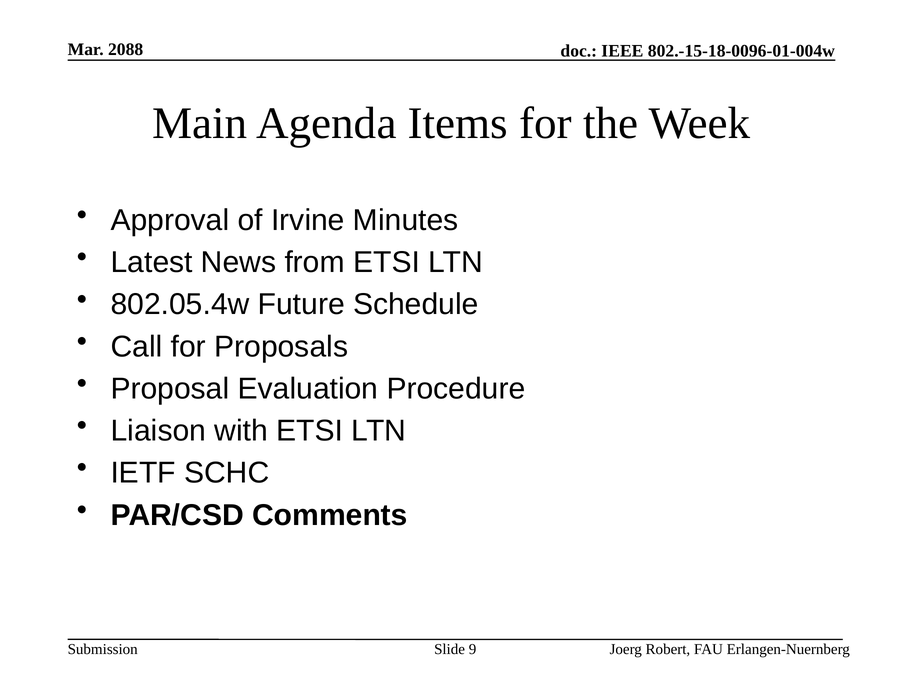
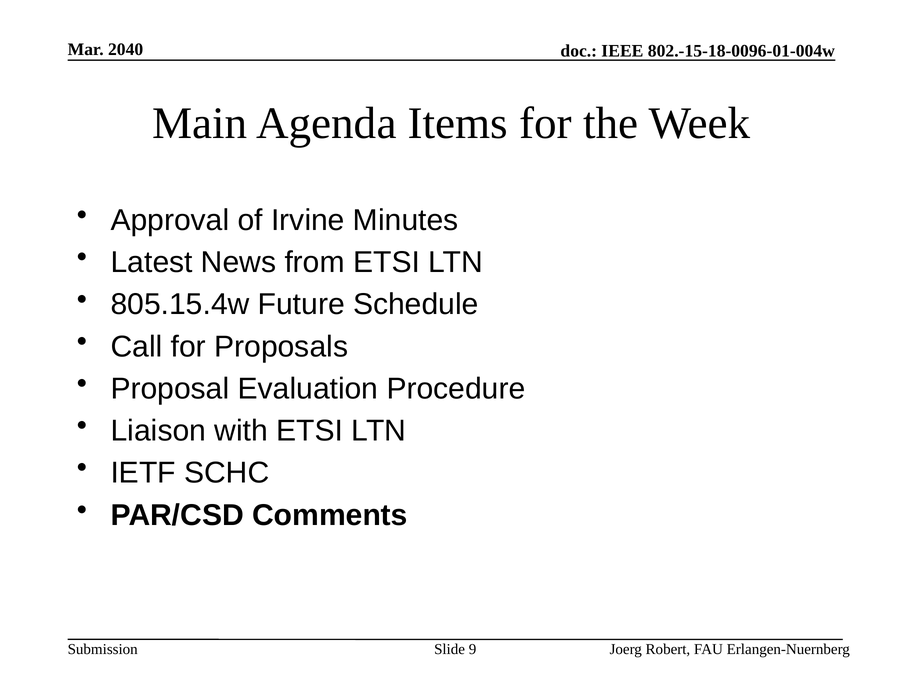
2088: 2088 -> 2040
802.05.4w: 802.05.4w -> 805.15.4w
